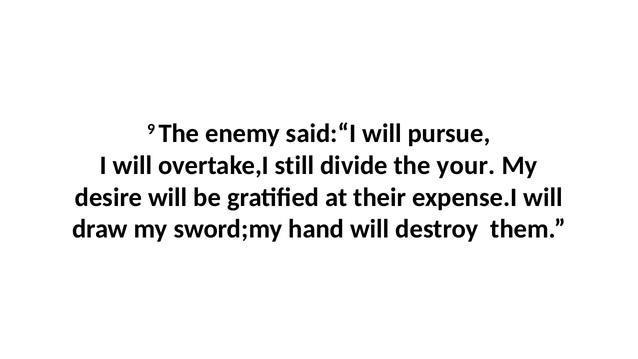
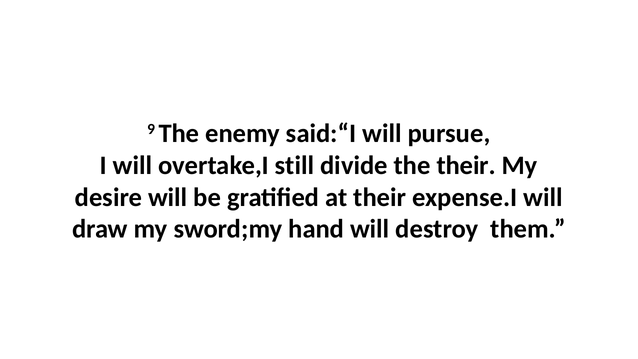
the your: your -> their
